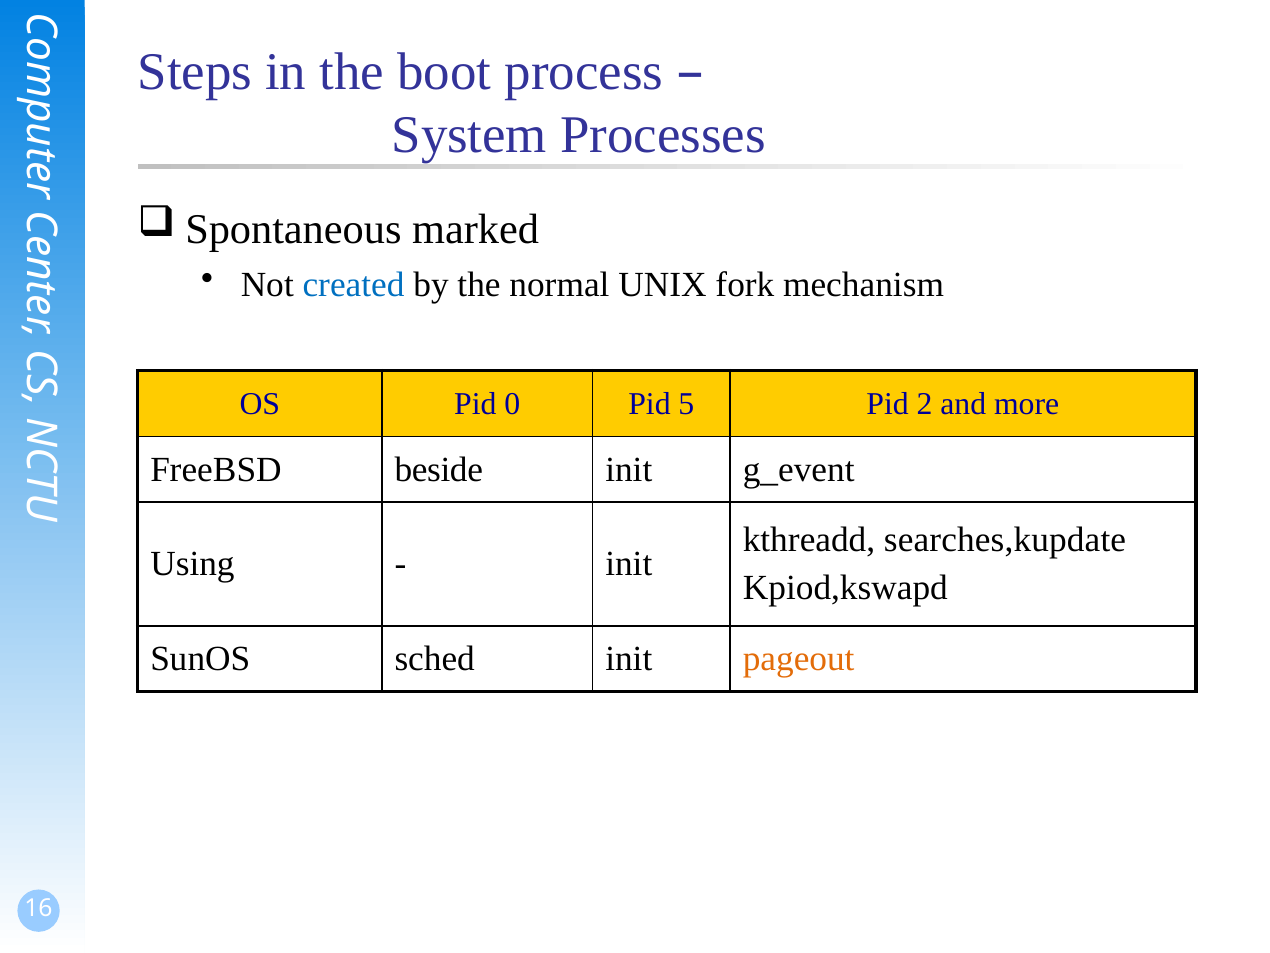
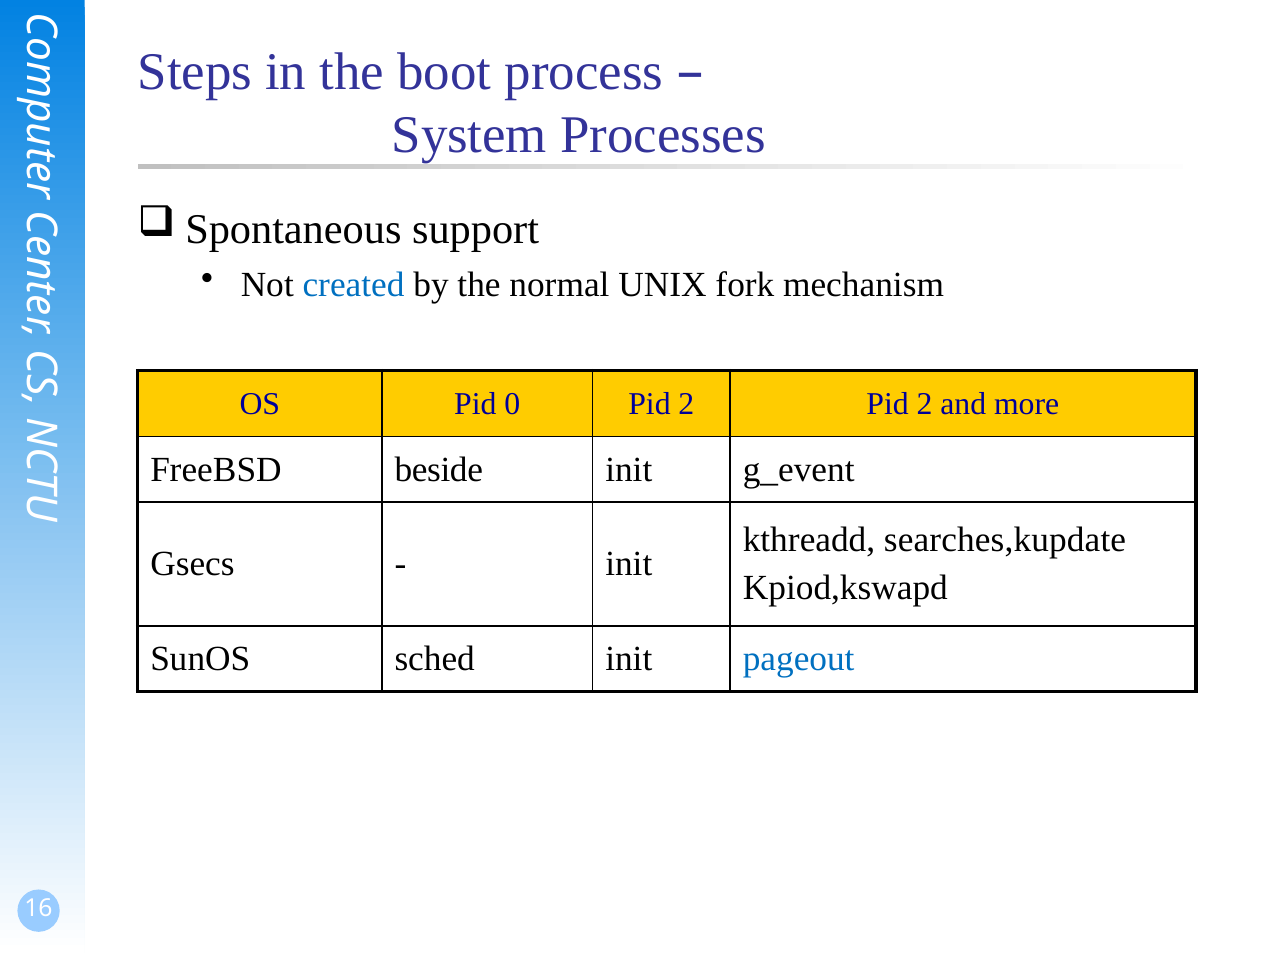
marked: marked -> support
0 Pid 5: 5 -> 2
Using: Using -> Gsecs
pageout colour: orange -> blue
